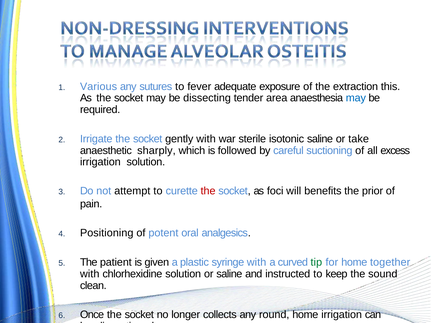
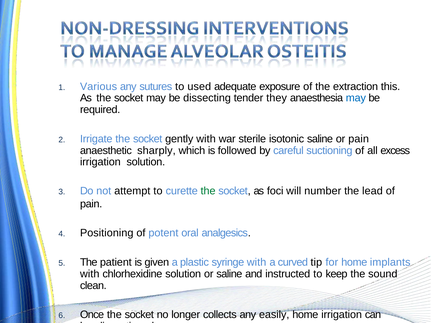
fever: fever -> used
area: area -> they
or take: take -> pain
the at (208, 191) colour: red -> green
benefits: benefits -> number
prior: prior -> lead
tip colour: green -> black
together: together -> implants
round: round -> easily
